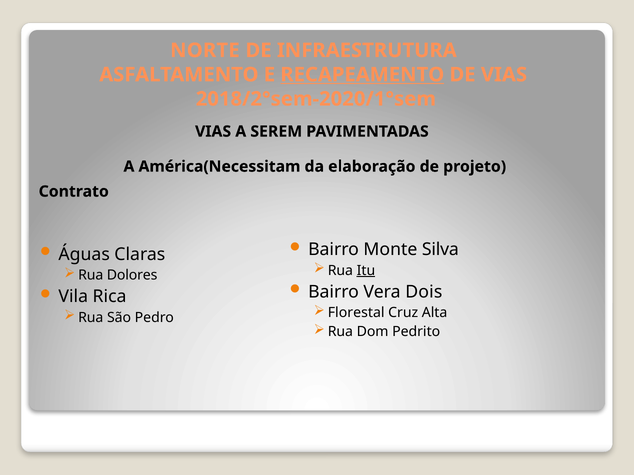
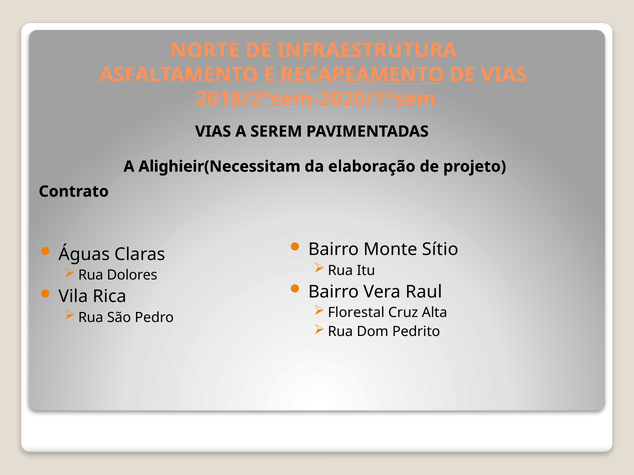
América(Necessitam: América(Necessitam -> Alighieir(Necessitam
Silva: Silva -> Sítio
Itu underline: present -> none
Dois: Dois -> Raul
